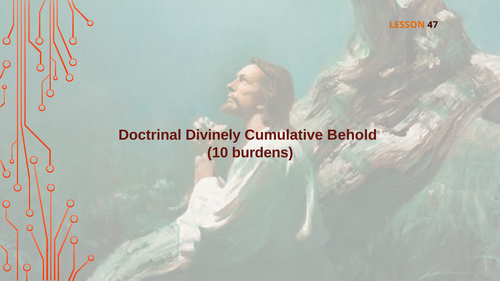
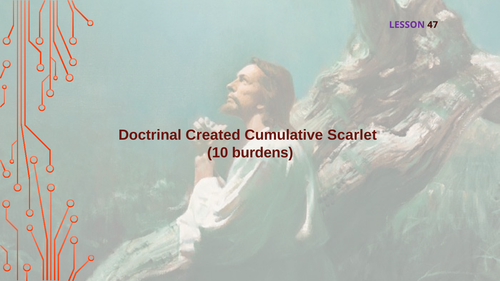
LESSON colour: orange -> purple
Divinely: Divinely -> Created
Behold: Behold -> Scarlet
